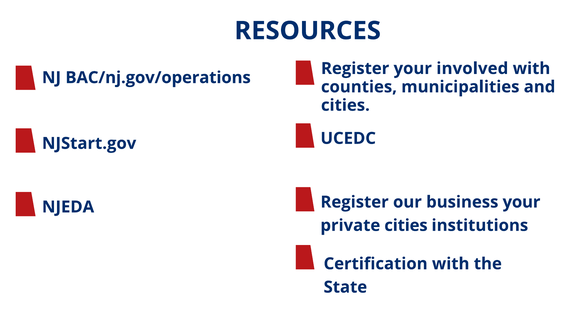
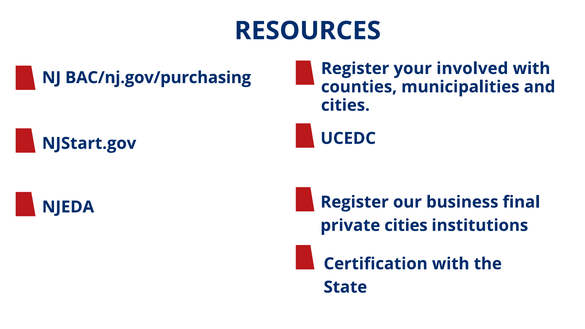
BAC/nj.gov/operations: BAC/nj.gov/operations -> BAC/nj.gov/purchasing
business your: your -> final
